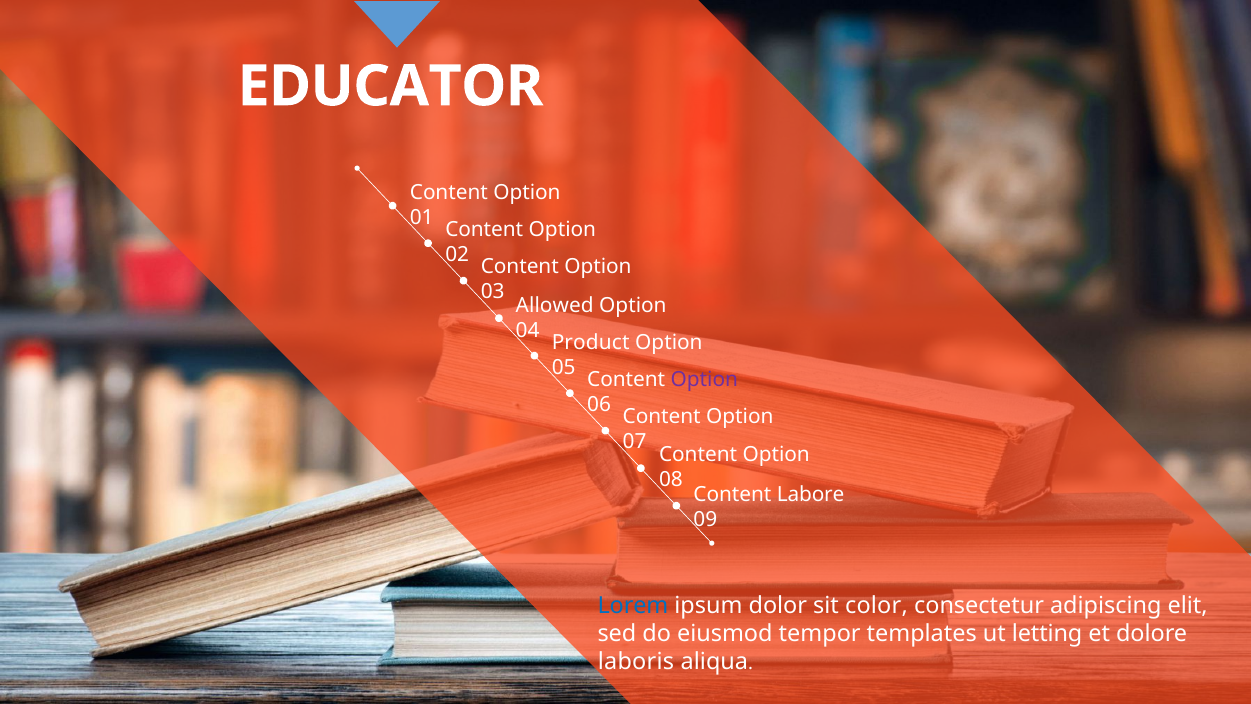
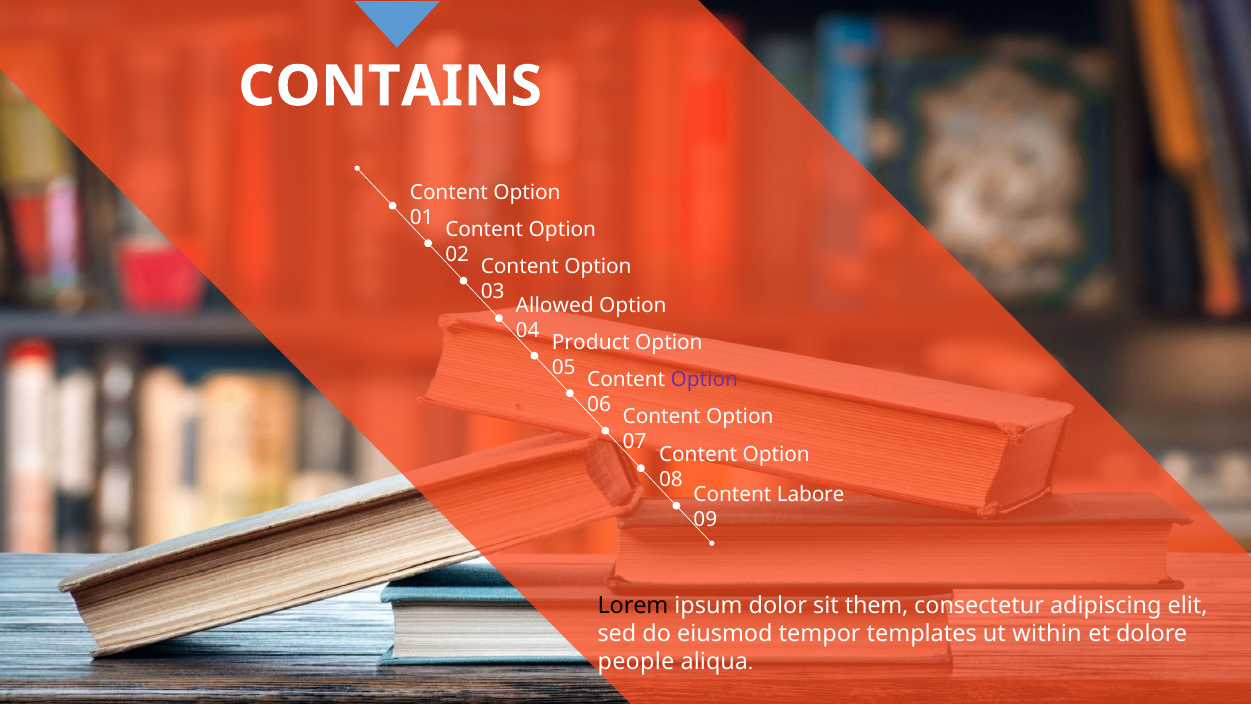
EDUCATOR: EDUCATOR -> CONTAINS
Lorem colour: blue -> black
color: color -> them
letting: letting -> within
laboris: laboris -> people
